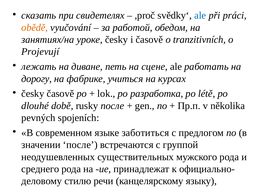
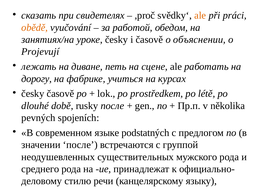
ale at (200, 15) colour: blue -> orange
tranzitivních: tranzitivních -> объяснении
разработка: разработка -> prostředkem
заботиться: заботиться -> podstatných
